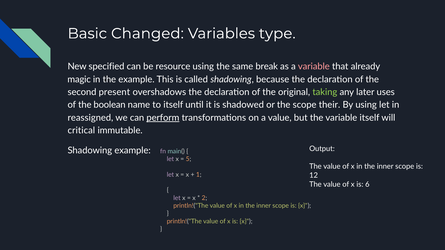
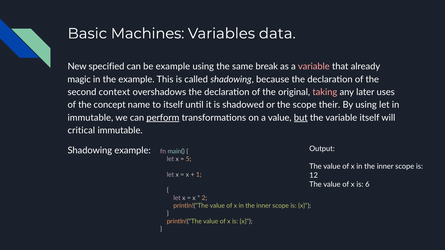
Changed: Changed -> Machines
type: type -> data
be resource: resource -> example
present: present -> context
taking colour: light green -> pink
boolean: boolean -> concept
reassigned at (90, 118): reassigned -> immutable
but underline: none -> present
